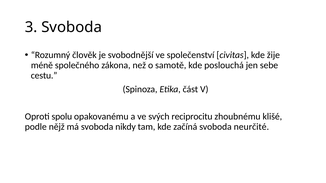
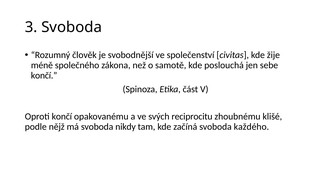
cestu at (44, 76): cestu -> končí
Oproti spolu: spolu -> končí
neurčité: neurčité -> každého
